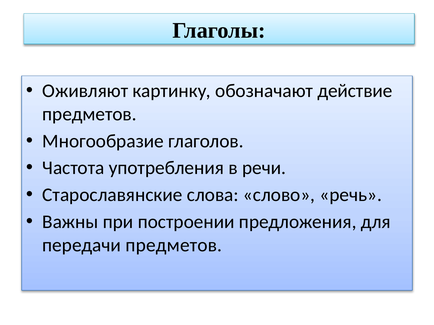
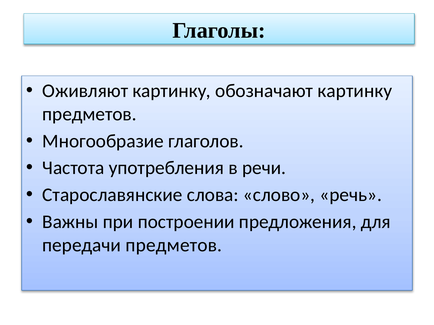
обозначают действие: действие -> картинку
